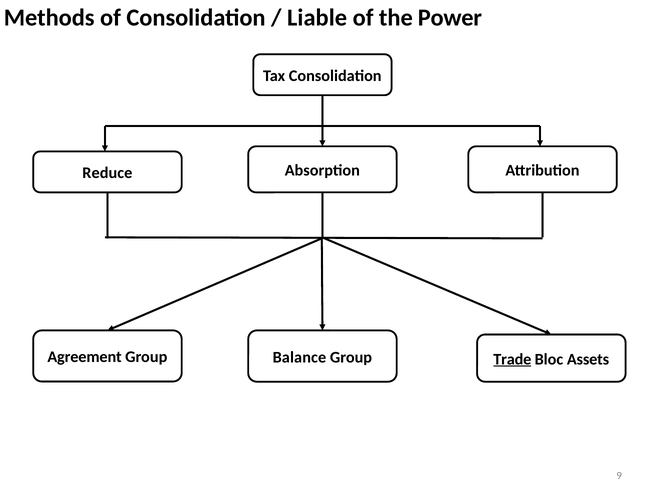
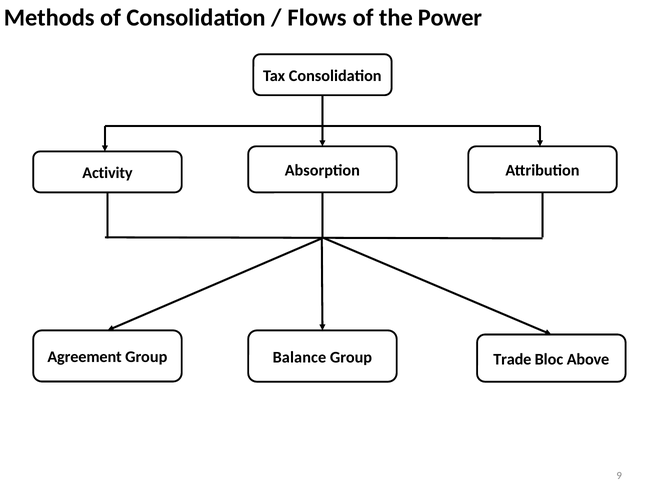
Liable: Liable -> Flows
Reduce: Reduce -> Activity
Trade underline: present -> none
Assets: Assets -> Above
